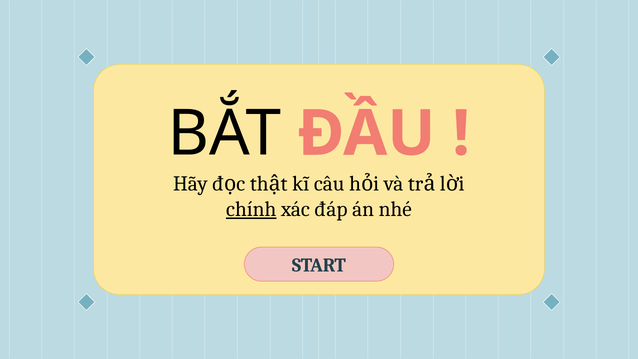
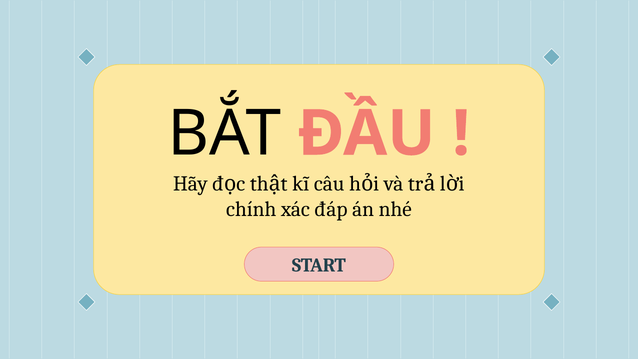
chính underline: present -> none
